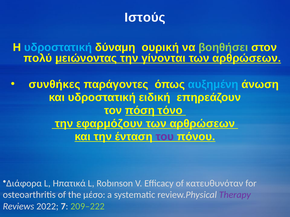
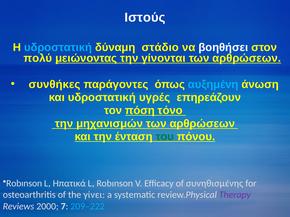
ουρική: ουρική -> στάδιο
βοηθήσει colour: light green -> white
ειδική: ειδική -> υγρές
εφαρμόζουν: εφαρμόζουν -> μηχανισμών
του colour: purple -> green
Διάφορα at (24, 184): Διάφορα -> Robınson
κατευθυνόταν: κατευθυνόταν -> συνηθισμένης
μέσο: μέσο -> γίνει
2022: 2022 -> 2000
209–222 colour: light green -> light blue
